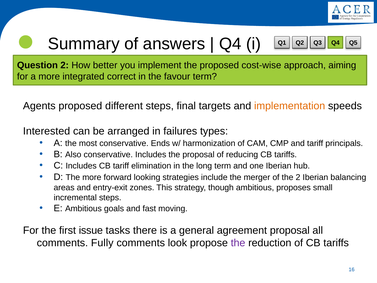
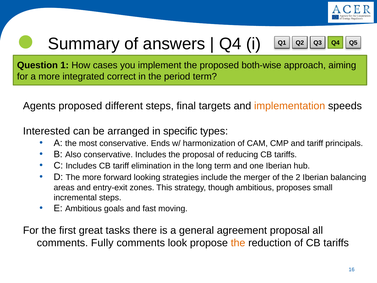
Question 2: 2 -> 1
better: better -> cases
cost-wise: cost-wise -> both-wise
favour: favour -> period
failures: failures -> specific
issue: issue -> great
the at (238, 243) colour: purple -> orange
